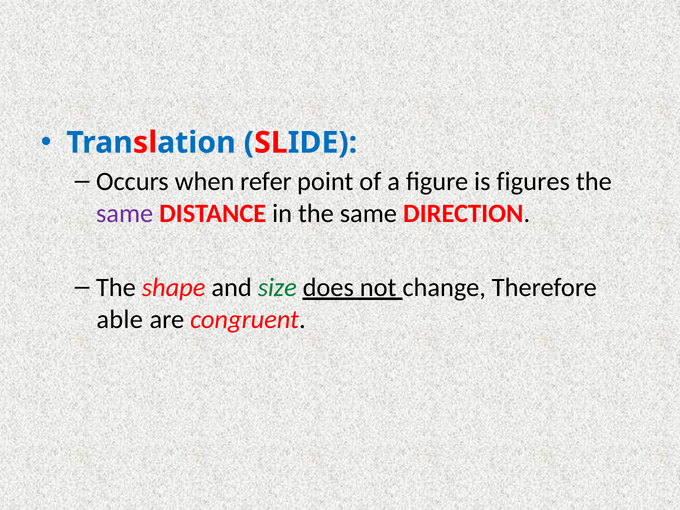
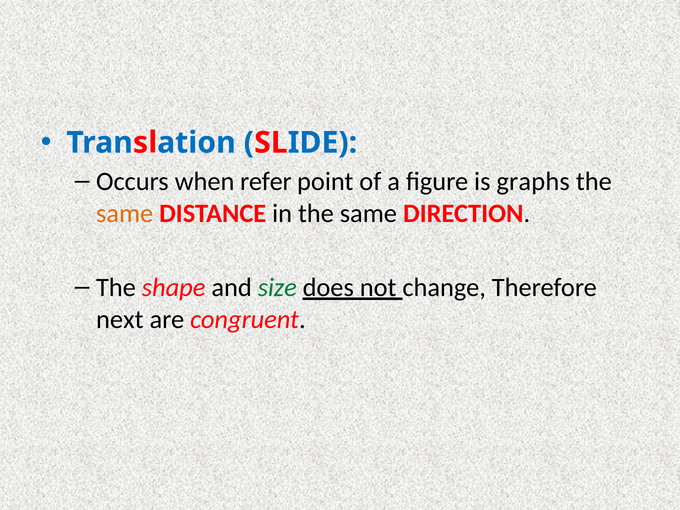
figures: figures -> graphs
same at (125, 213) colour: purple -> orange
able: able -> next
